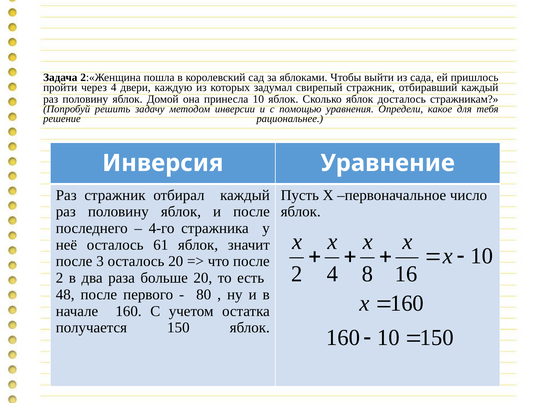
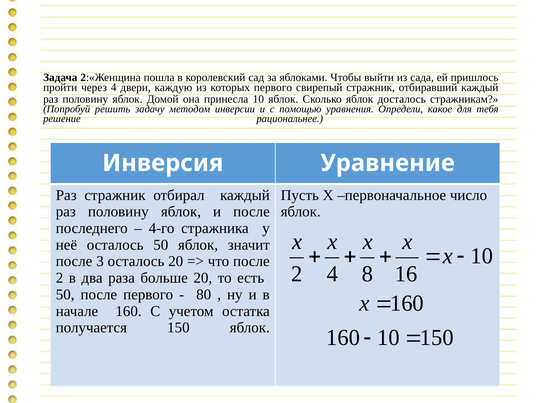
которых задумал: задумал -> первого
осталось 61: 61 -> 50
48 at (65, 295): 48 -> 50
